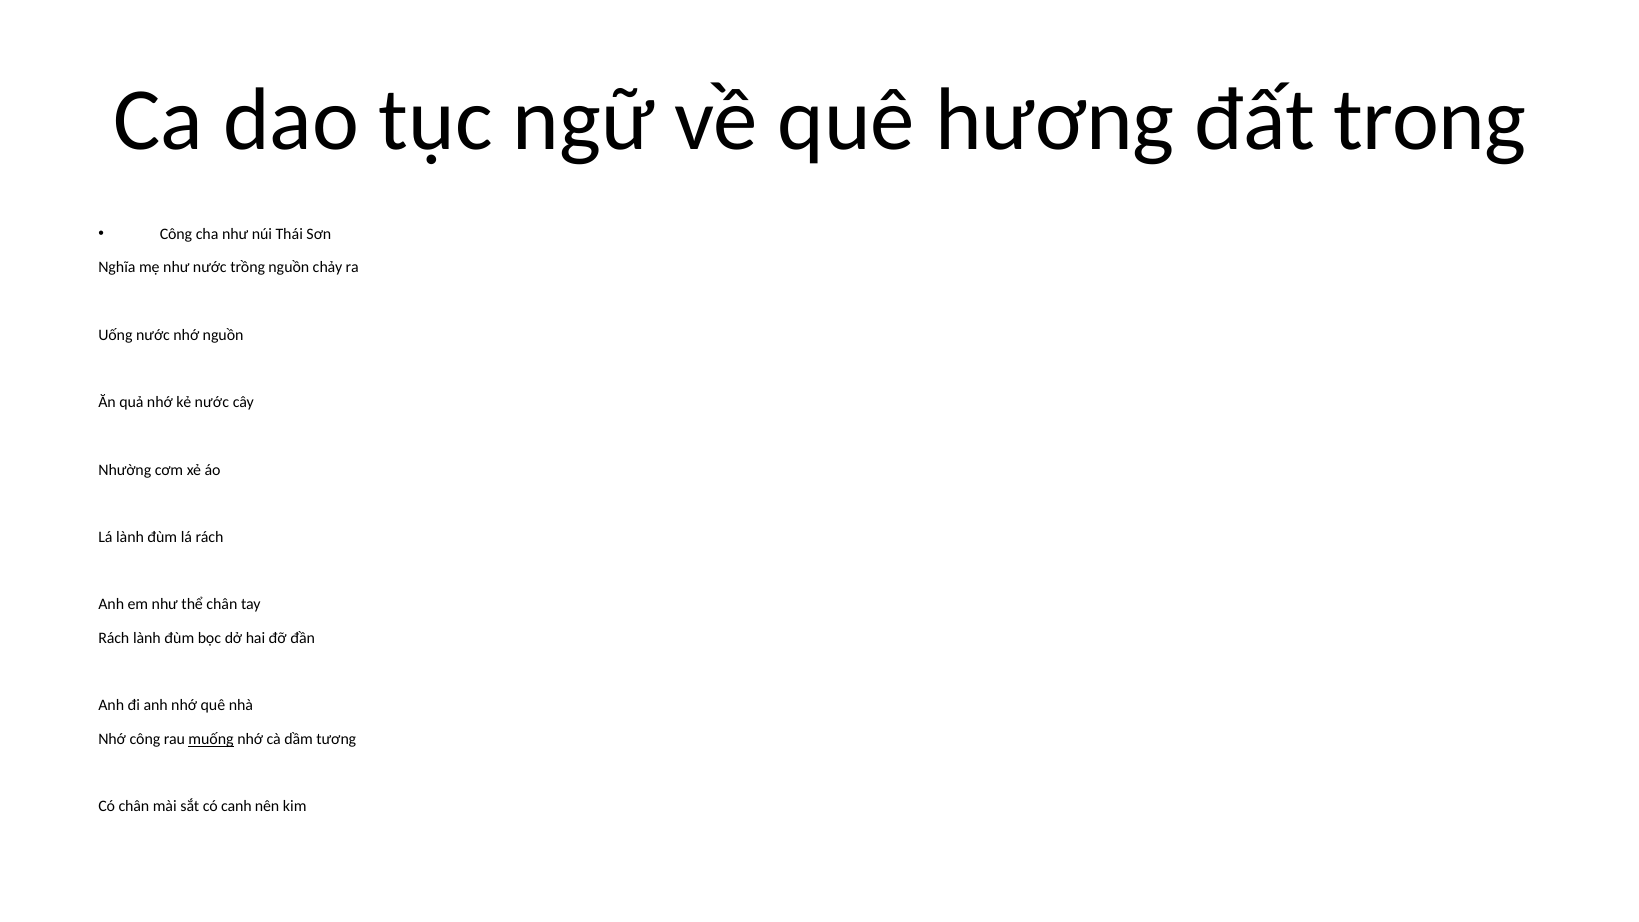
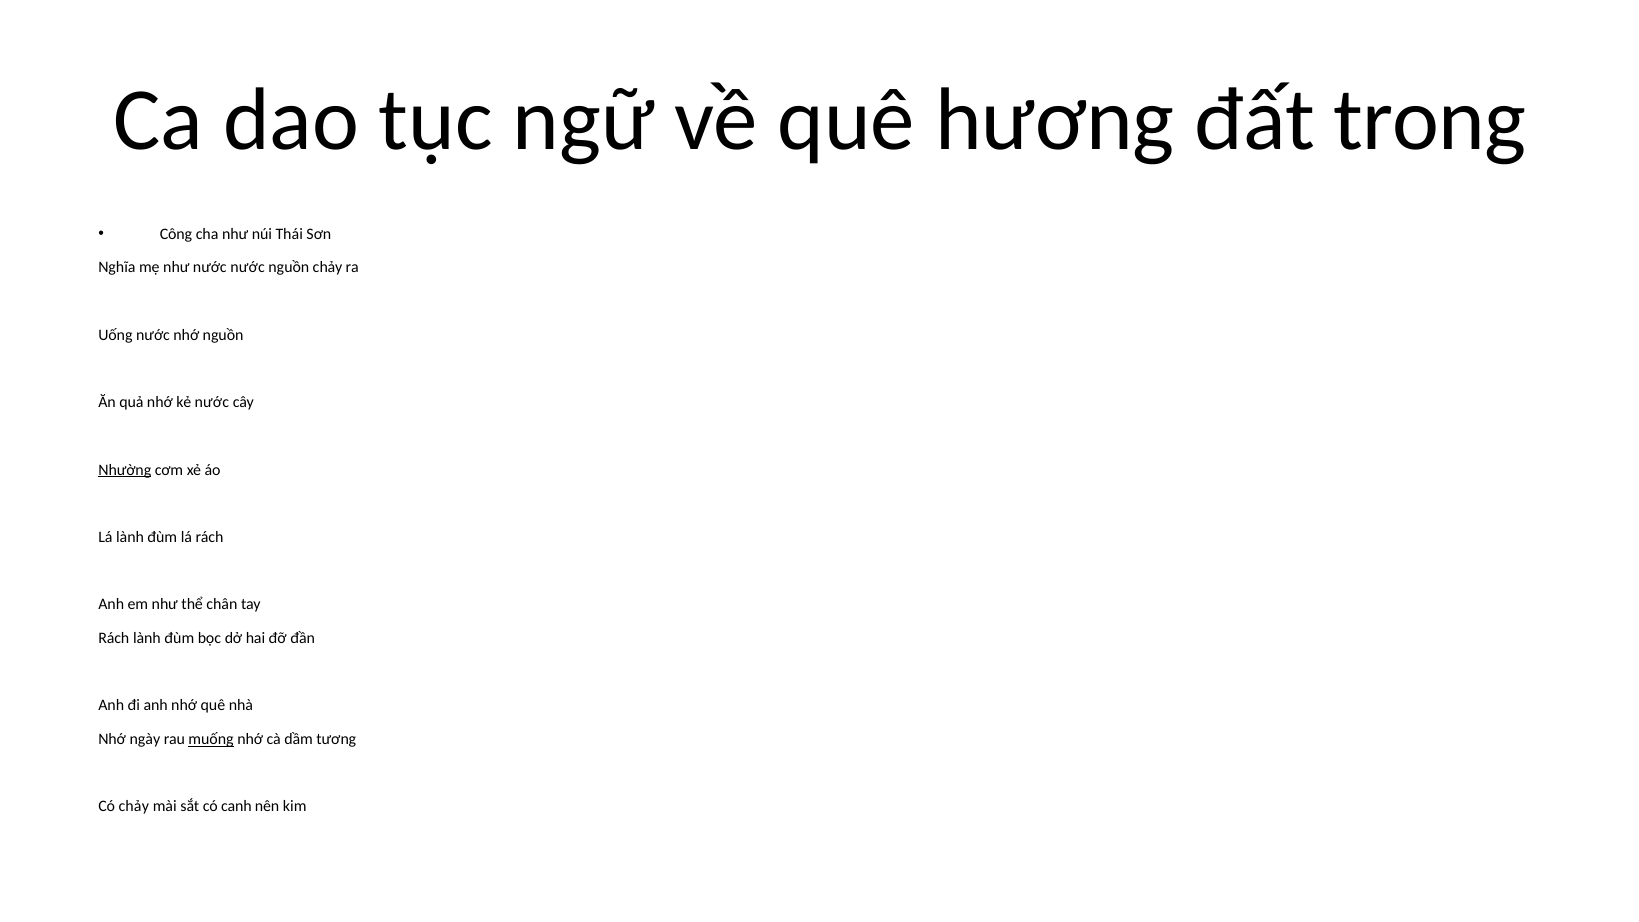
nước trồng: trồng -> nước
Nhường underline: none -> present
Nhớ công: công -> ngày
Có chân: chân -> chảy
